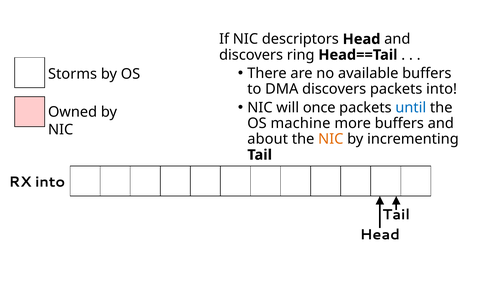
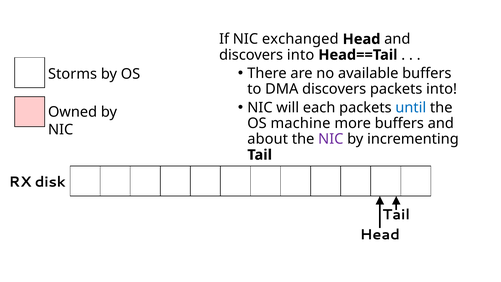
descriptors: descriptors -> exchanged
discovers ring: ring -> into
once: once -> each
NIC at (331, 139) colour: orange -> purple
RX into: into -> disk
